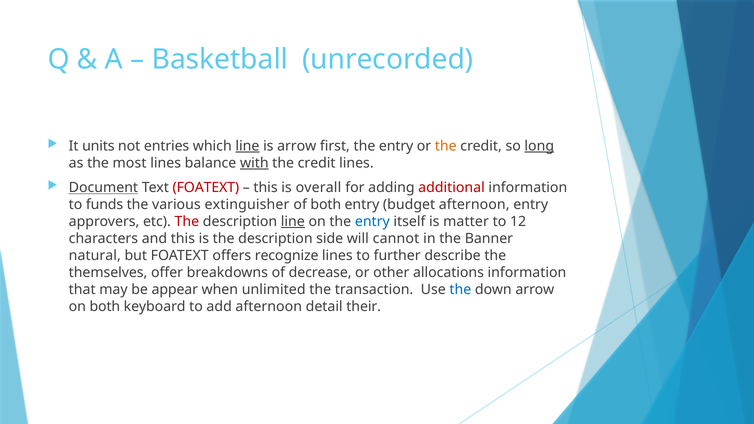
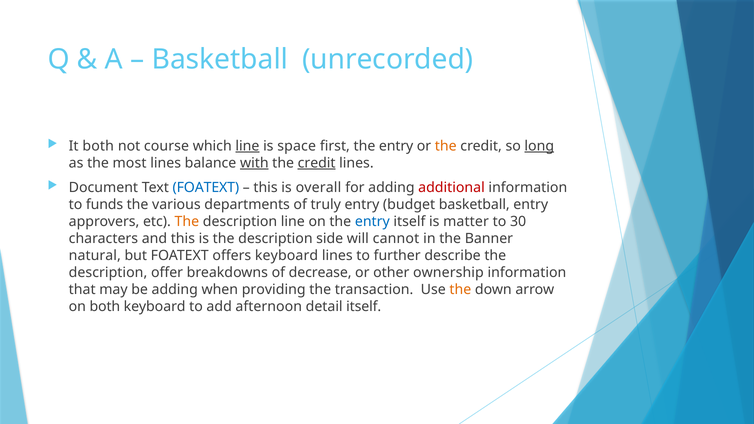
It units: units -> both
entries: entries -> course
is arrow: arrow -> space
credit at (317, 163) underline: none -> present
Document underline: present -> none
FOATEXT at (206, 188) colour: red -> blue
extinguisher: extinguisher -> departments
of both: both -> truly
budget afternoon: afternoon -> basketball
The at (187, 222) colour: red -> orange
line at (293, 222) underline: present -> none
12: 12 -> 30
offers recognize: recognize -> keyboard
themselves at (108, 273): themselves -> description
allocations: allocations -> ownership
be appear: appear -> adding
unlimited: unlimited -> providing
the at (460, 290) colour: blue -> orange
detail their: their -> itself
